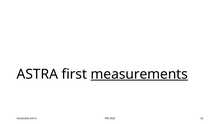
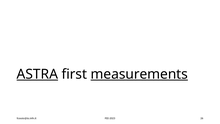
ASTRA underline: none -> present
